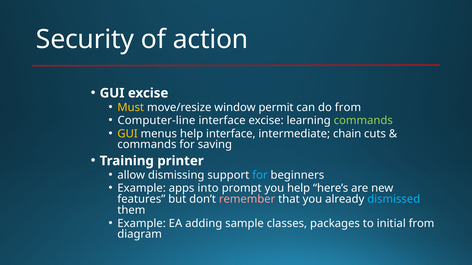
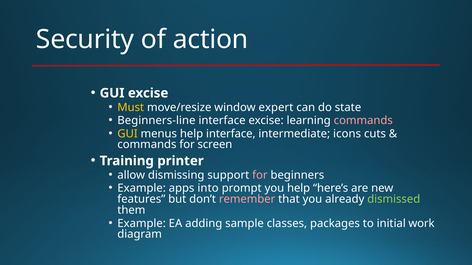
permit: permit -> expert
do from: from -> state
Computer-line: Computer-line -> Beginners-line
commands at (363, 121) colour: light green -> pink
chain: chain -> icons
saving: saving -> screen
for at (260, 175) colour: light blue -> pink
dismissed colour: light blue -> light green
initial from: from -> work
